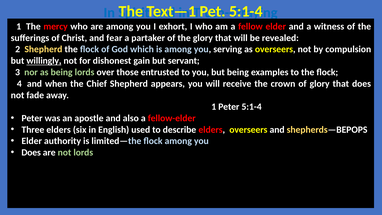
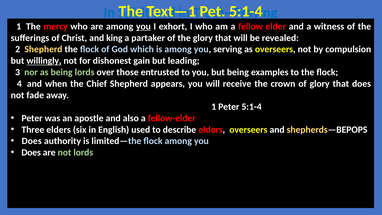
you at (143, 26) underline: none -> present
fear: fear -> king
servant: servant -> leading
Elder at (32, 141): Elder -> Does
